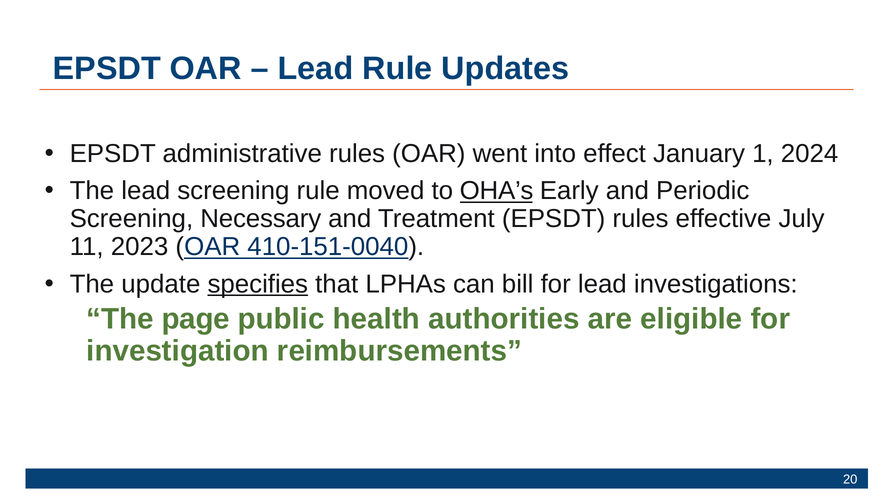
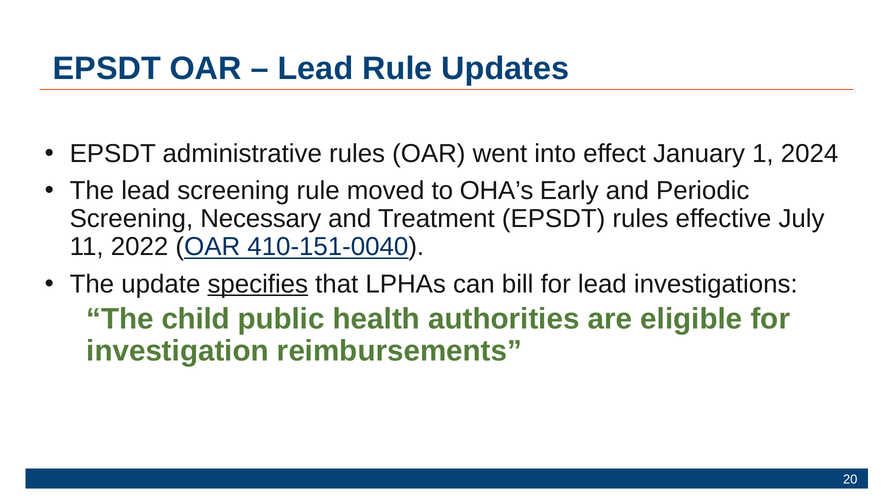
OHA’s underline: present -> none
2023: 2023 -> 2022
page: page -> child
